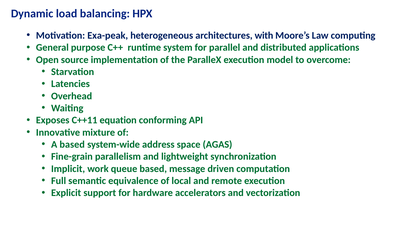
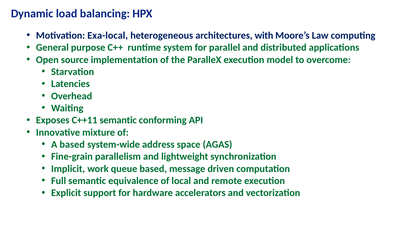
Exa-peak: Exa-peak -> Exa-local
C++11 equation: equation -> semantic
